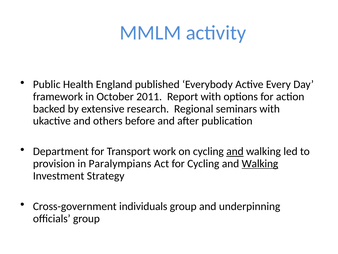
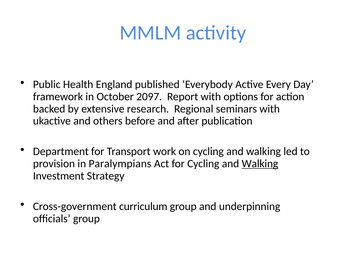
2011: 2011 -> 2097
and at (235, 151) underline: present -> none
individuals: individuals -> curriculum
